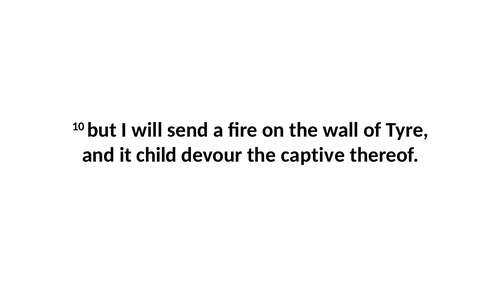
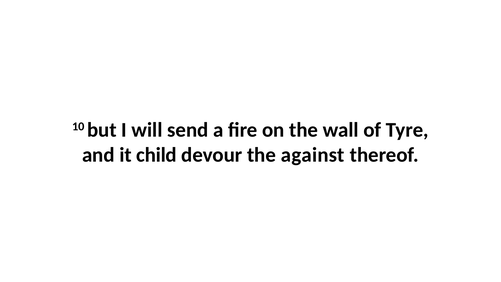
captive: captive -> against
